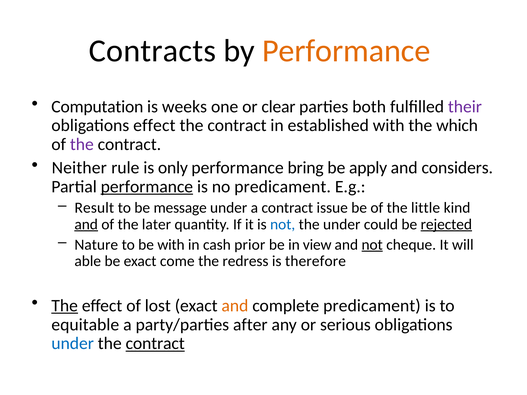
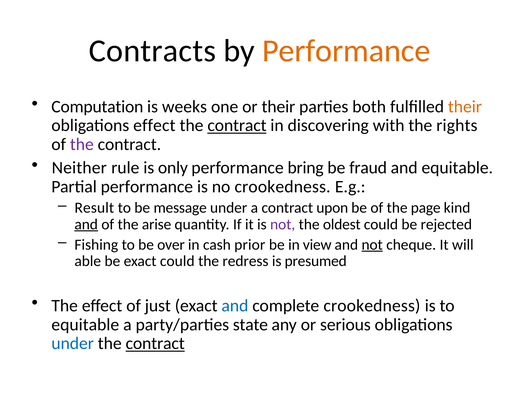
or clear: clear -> their
their at (465, 107) colour: purple -> orange
contract at (237, 126) underline: none -> present
established: established -> discovering
which: which -> rights
apply: apply -> fraud
and considers: considers -> equitable
performance at (147, 187) underline: present -> none
no predicament: predicament -> crookedness
issue: issue -> upon
little: little -> page
later: later -> arise
not at (283, 224) colour: blue -> purple
the under: under -> oldest
rejected underline: present -> none
Nature: Nature -> Fishing
be with: with -> over
exact come: come -> could
therefore: therefore -> presumed
The at (65, 306) underline: present -> none
lost: lost -> just
and at (235, 306) colour: orange -> blue
complete predicament: predicament -> crookedness
after: after -> state
